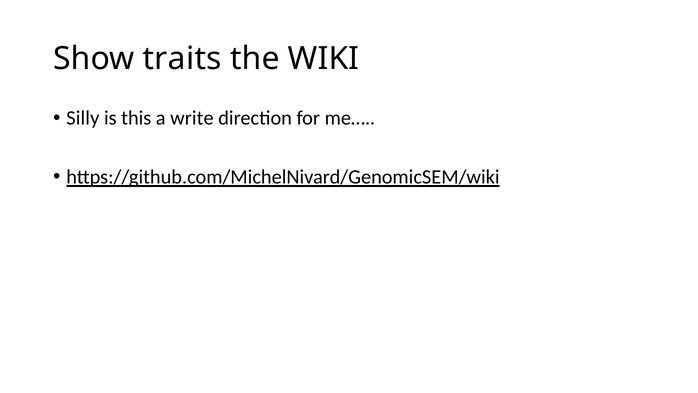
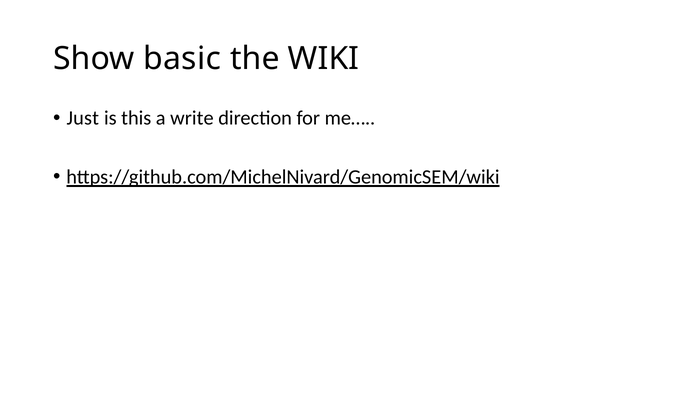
traits: traits -> basic
Silly: Silly -> Just
